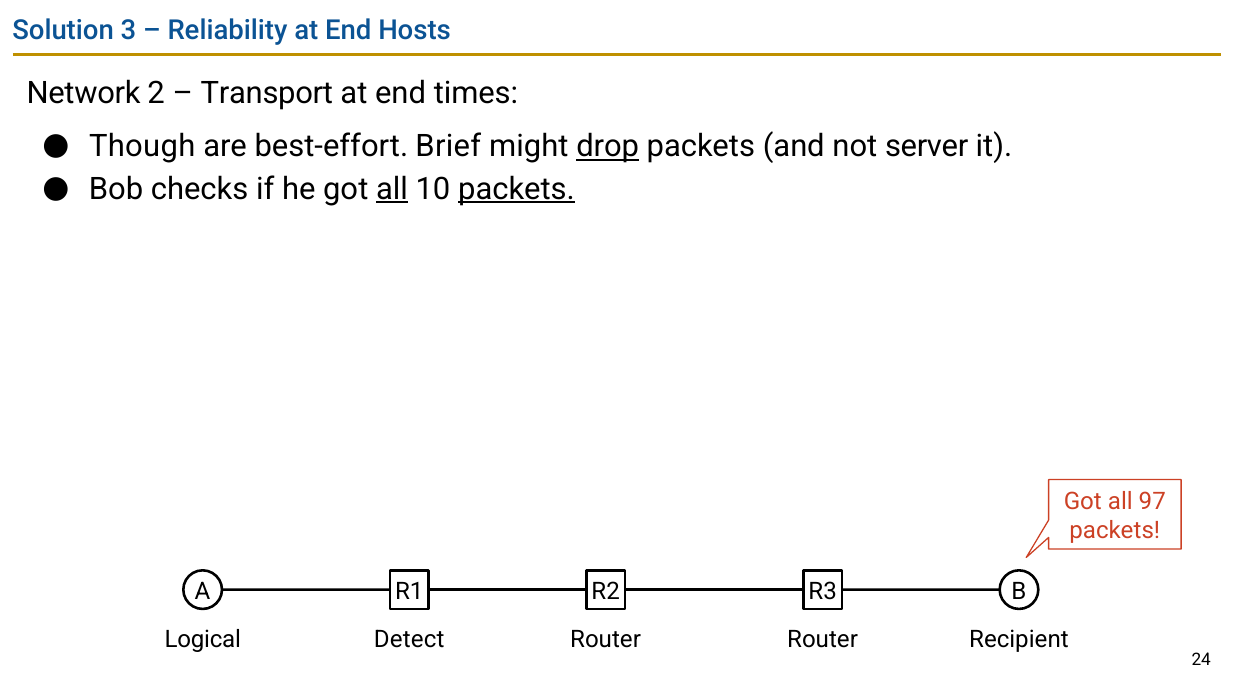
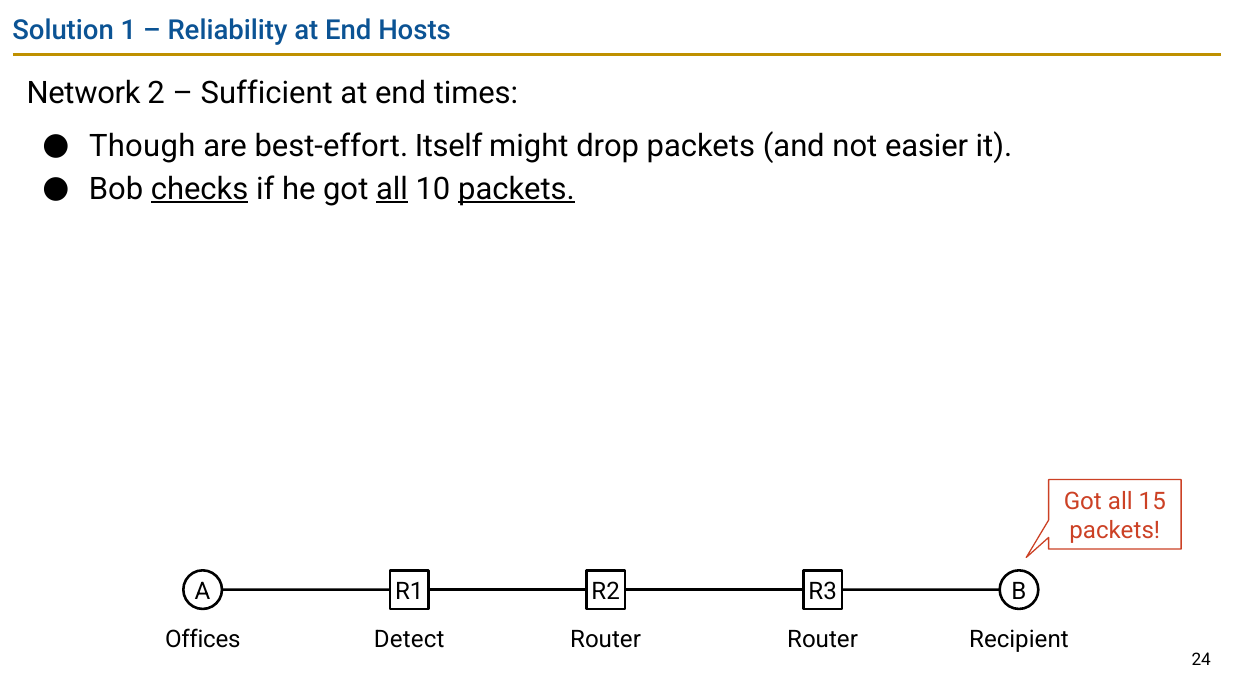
3: 3 -> 1
Transport: Transport -> Sufficient
Brief: Brief -> Itself
drop underline: present -> none
server: server -> easier
checks underline: none -> present
97: 97 -> 15
Logical: Logical -> Offices
